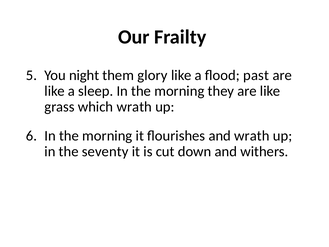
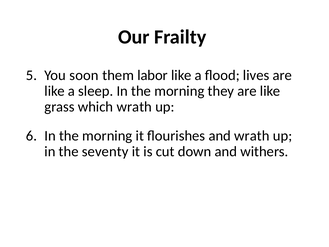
night: night -> soon
glory: glory -> labor
past: past -> lives
